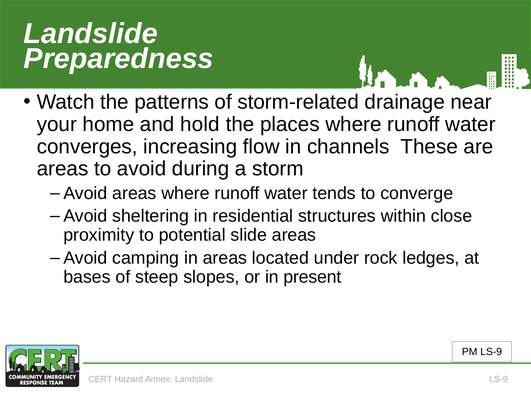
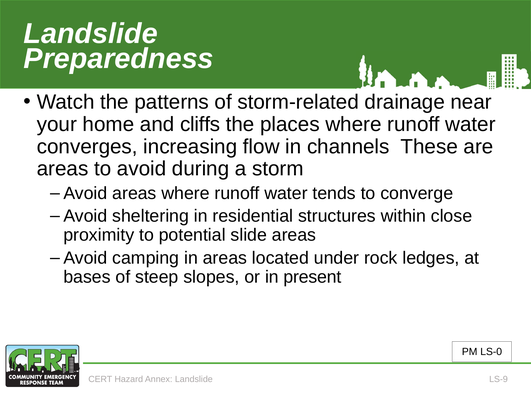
hold: hold -> cliffs
PM LS-9: LS-9 -> LS-0
